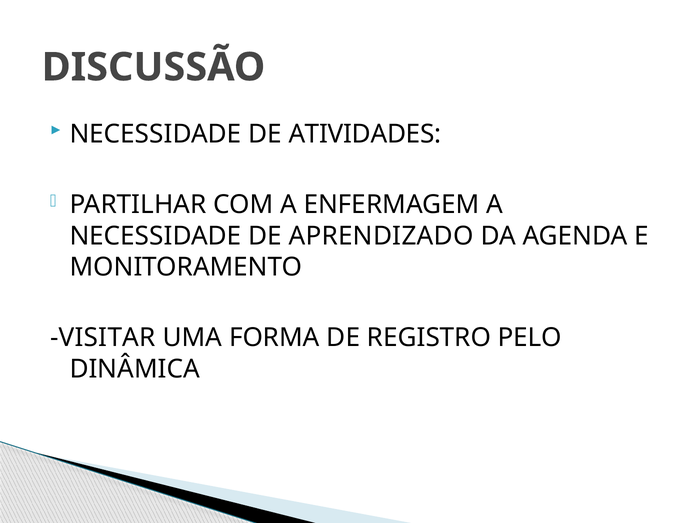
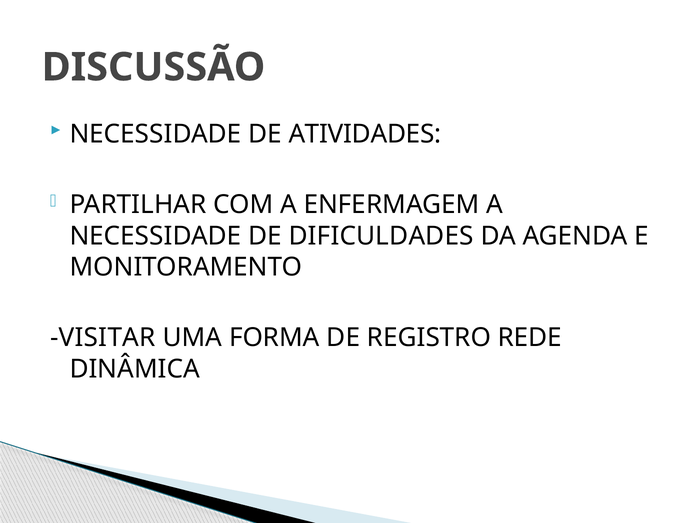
APRENDIZADO: APRENDIZADO -> DIFICULDADES
PELO: PELO -> REDE
